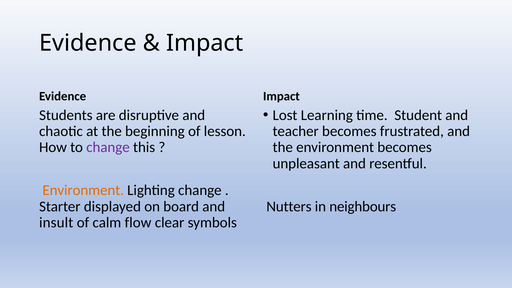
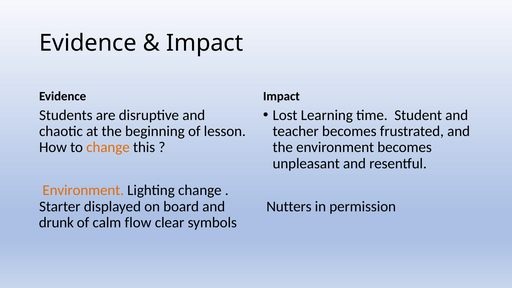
change at (108, 147) colour: purple -> orange
neighbours: neighbours -> permission
insult: insult -> drunk
